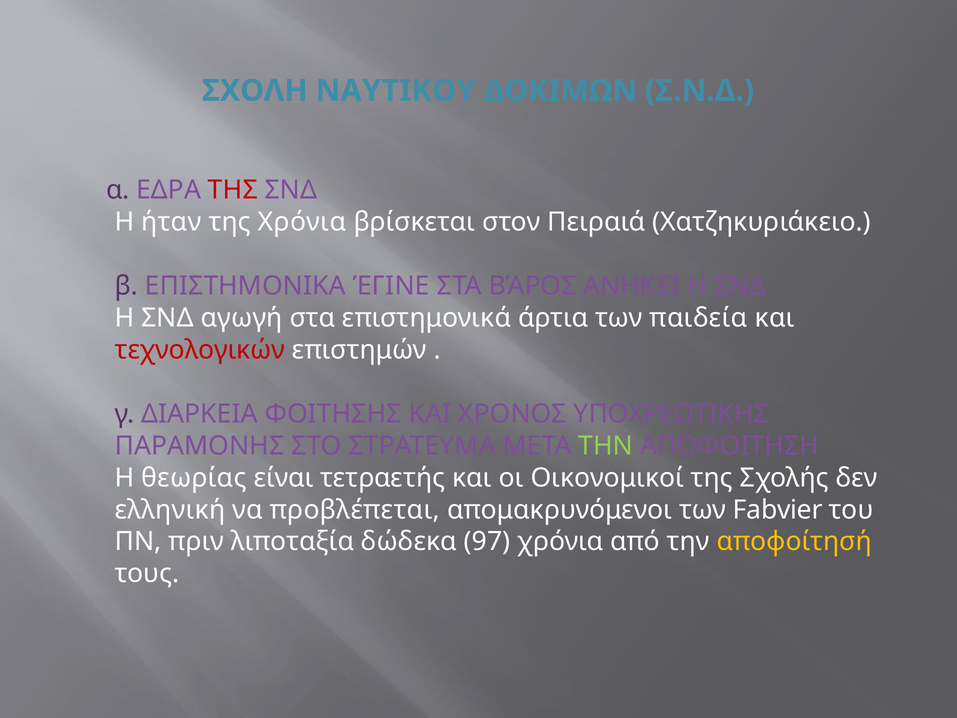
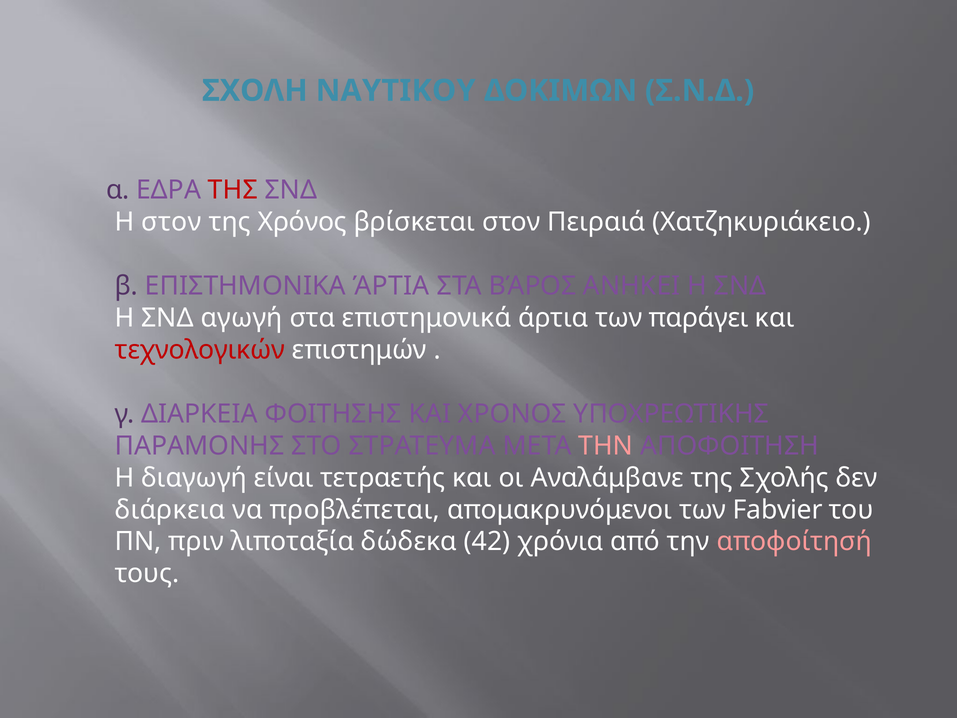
Η ήταν: ήταν -> στον
της Χρόνια: Χρόνια -> Χρόνος
ΕΠΙΣΤΗΜΟΝΙΚΑ ΈΓΙΝΕ: ΈΓΙΝΕ -> ΆΡΤΙΑ
παιδεία: παιδεία -> παράγει
ΤΗΝ at (606, 446) colour: light green -> pink
θεωρίας: θεωρίας -> διαγωγή
Οικονομικοί: Οικονομικοί -> Αναλάμβανε
ελληνική: ελληνική -> διάρκεια
97: 97 -> 42
αποφοίτησή colour: yellow -> pink
